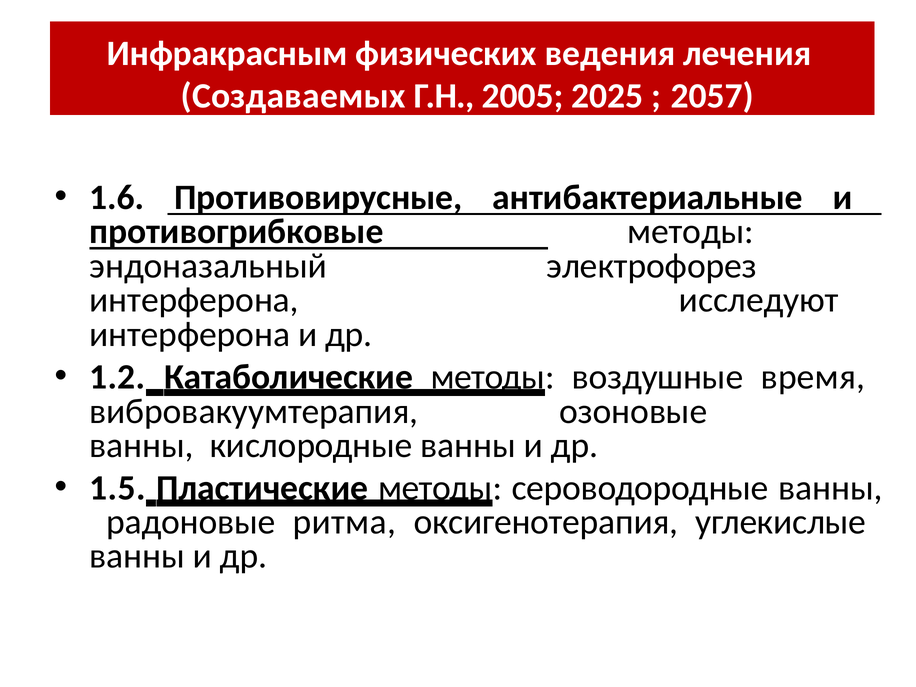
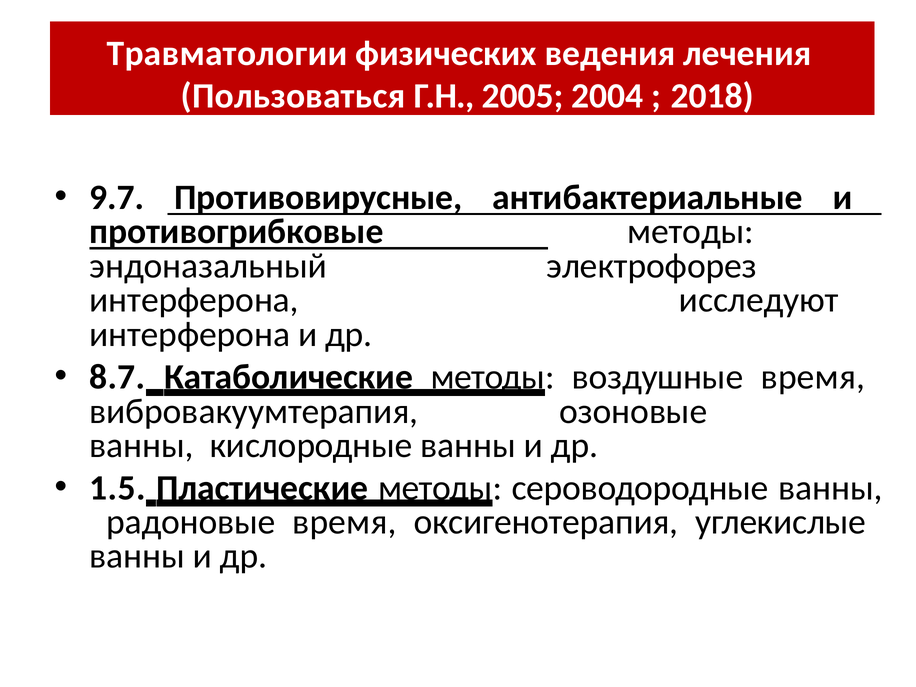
Инфракрасным: Инфракрасным -> Травматологии
Создаваемых: Создаваемых -> Пользоваться
2025: 2025 -> 2004
2057: 2057 -> 2018
1.6: 1.6 -> 9.7
1.2: 1.2 -> 8.7
радоновые ритма: ритма -> время
